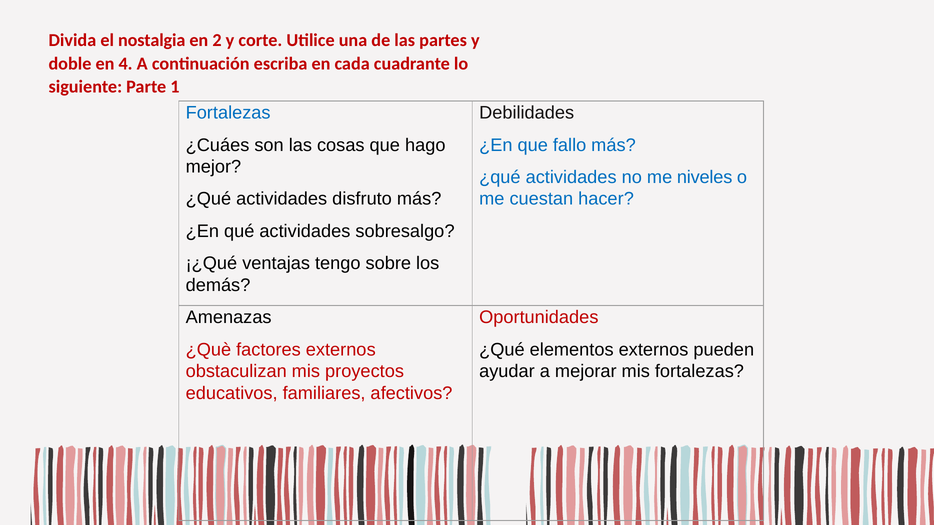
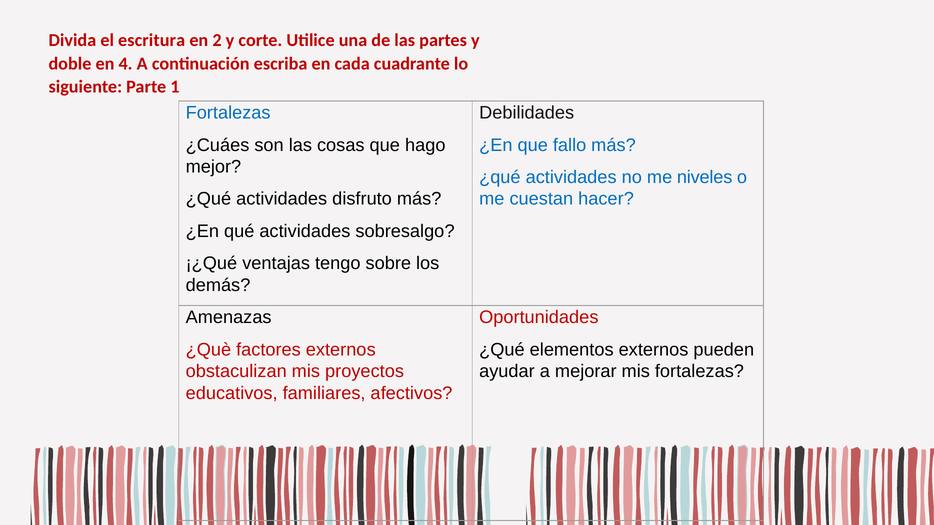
nostalgia: nostalgia -> escritura
